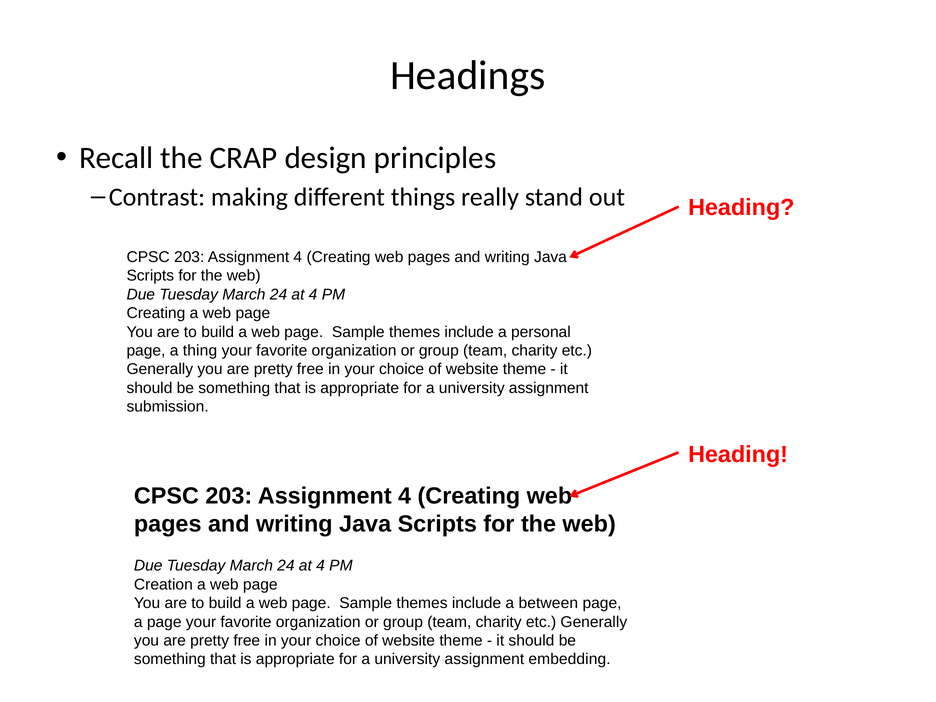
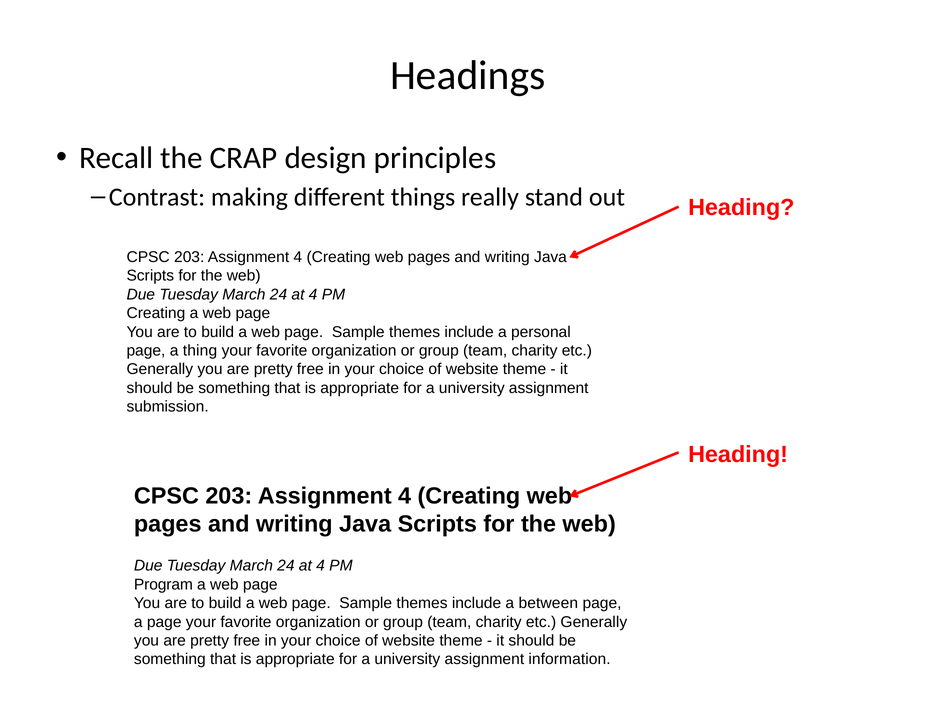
Creation: Creation -> Program
embedding: embedding -> information
